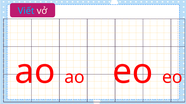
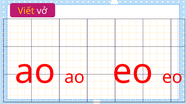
Viết colour: light blue -> yellow
